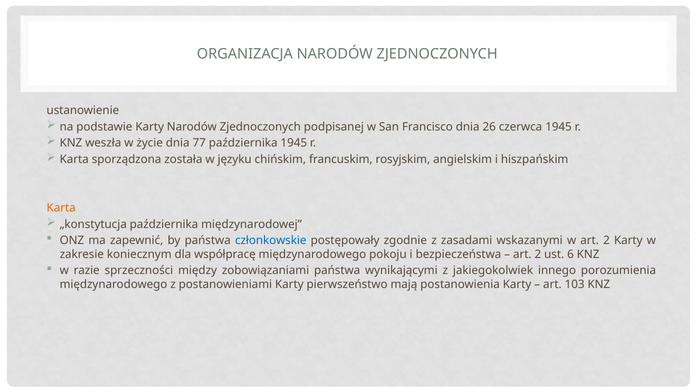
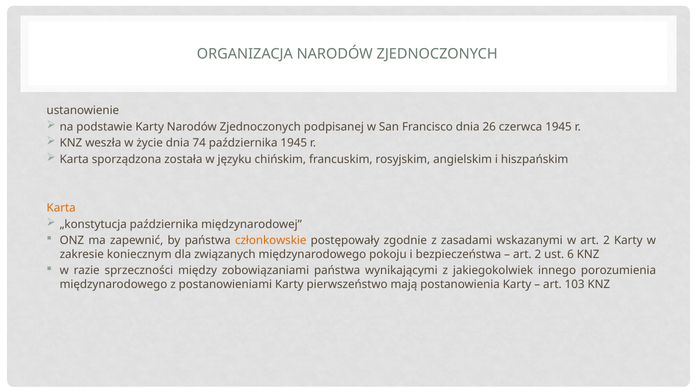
77: 77 -> 74
członkowskie colour: blue -> orange
współpracę: współpracę -> związanych
